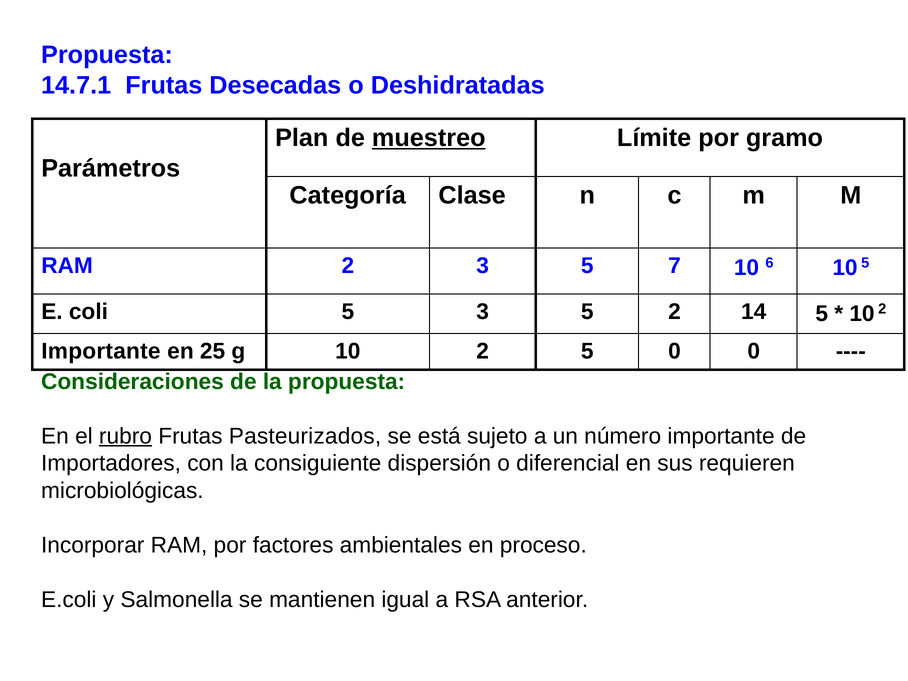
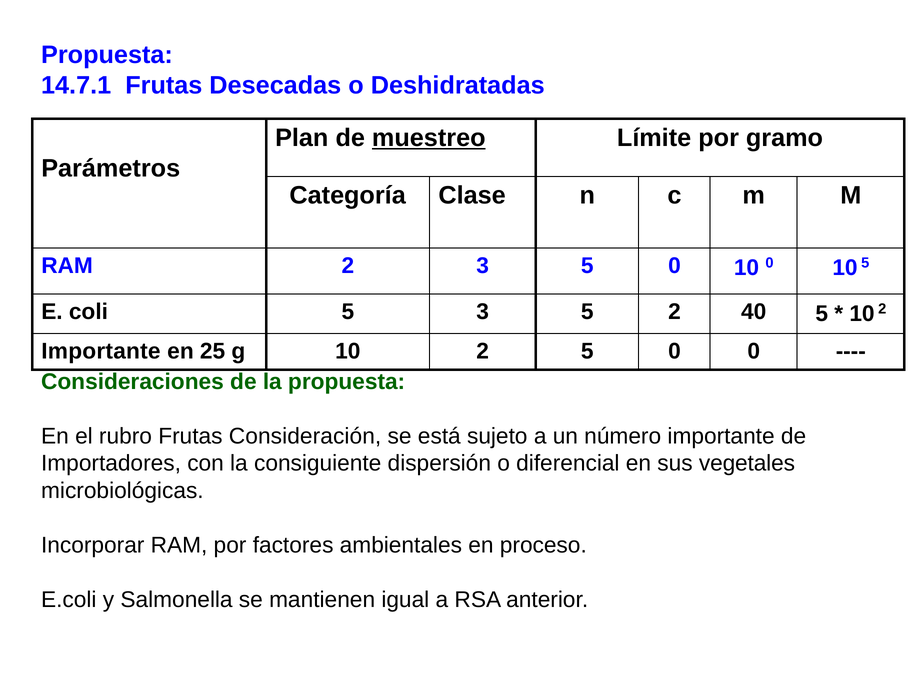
3 5 7: 7 -> 0
10 6: 6 -> 0
14: 14 -> 40
rubro underline: present -> none
Pasteurizados: Pasteurizados -> Consideración
requieren: requieren -> vegetales
